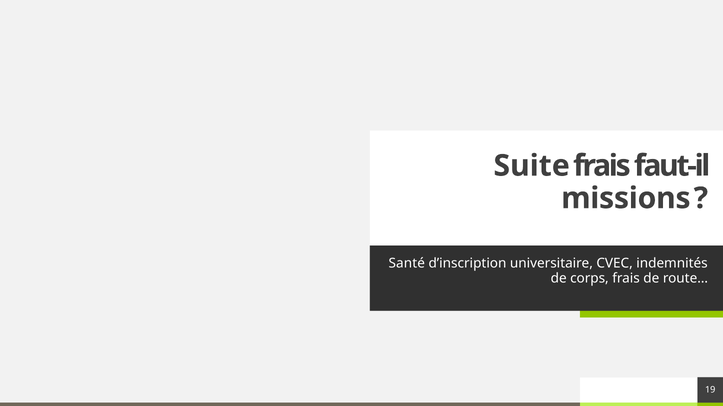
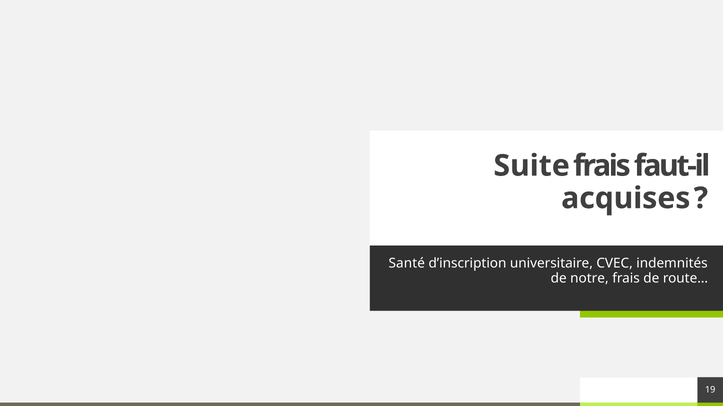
missions: missions -> acquises
corps: corps -> notre
